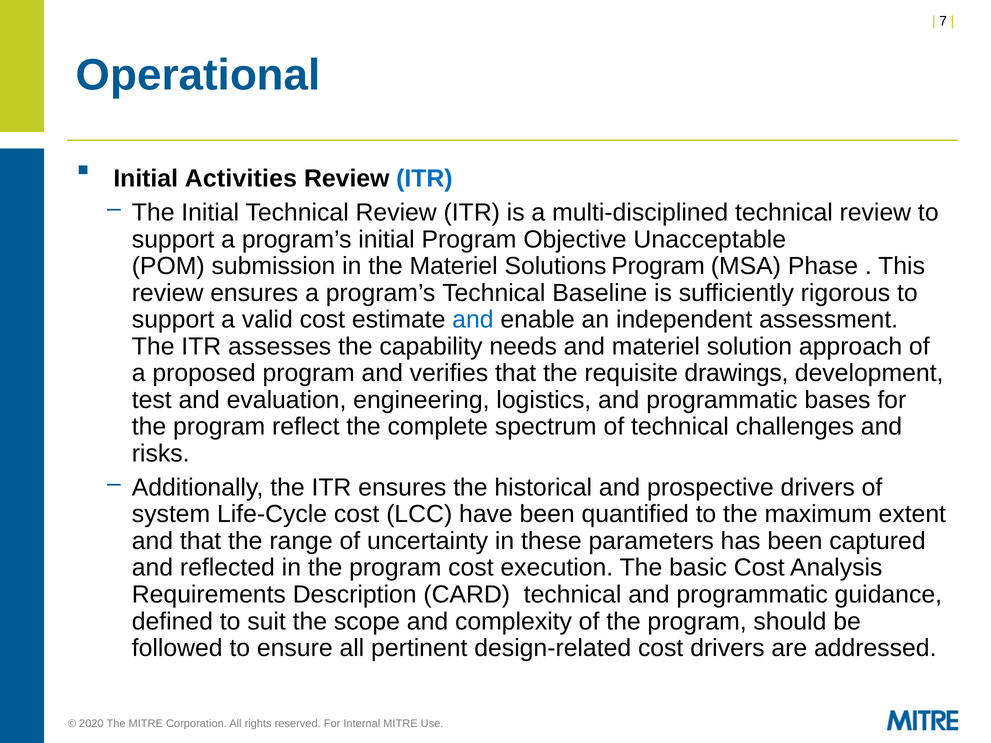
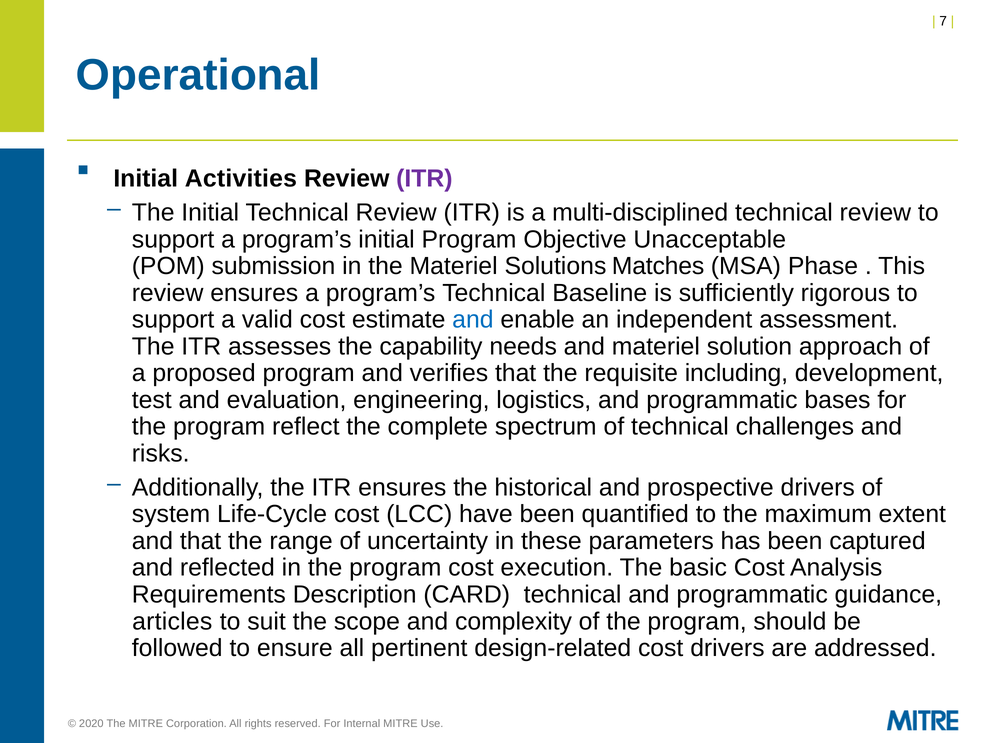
ITR at (424, 178) colour: blue -> purple
Solutions Program: Program -> Matches
drawings: drawings -> including
defined: defined -> articles
